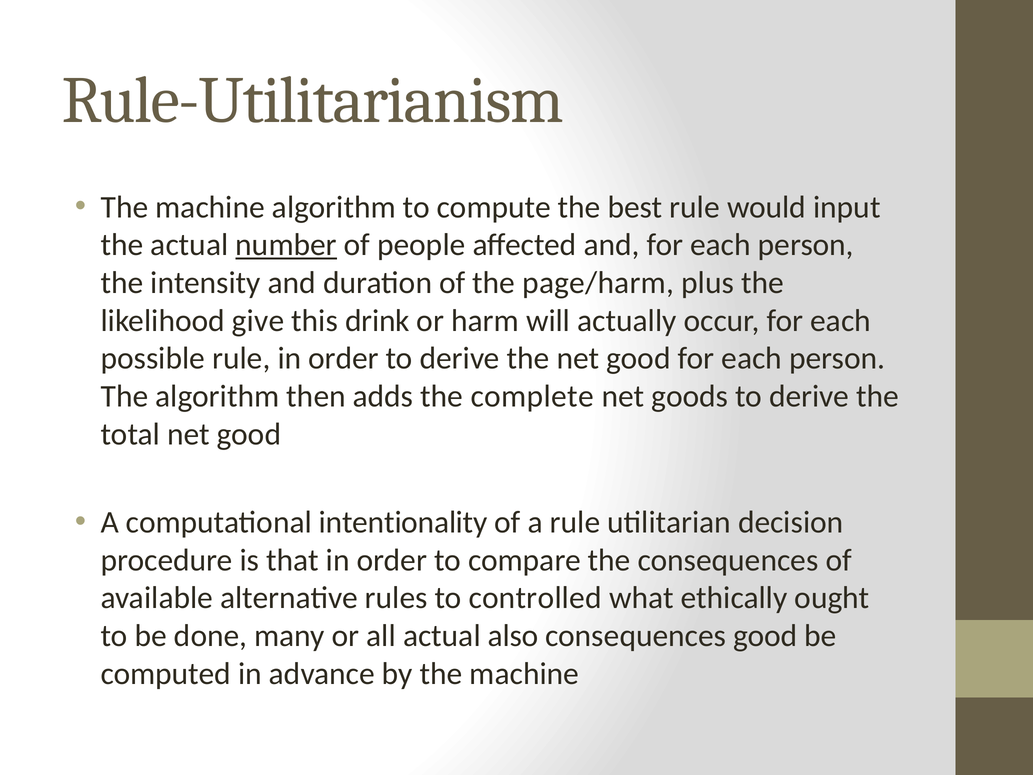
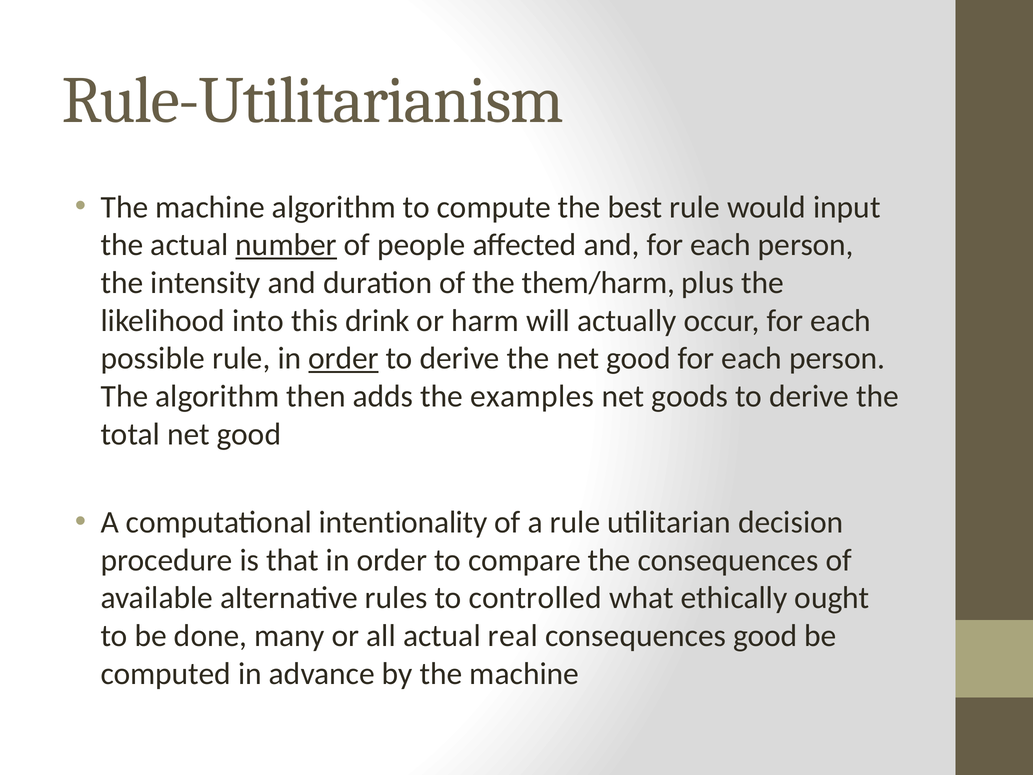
page/harm: page/harm -> them/harm
give: give -> into
order at (344, 358) underline: none -> present
complete: complete -> examples
also: also -> real
